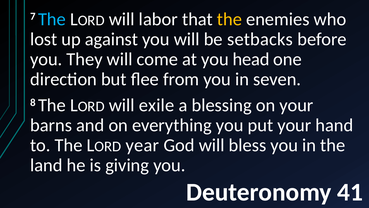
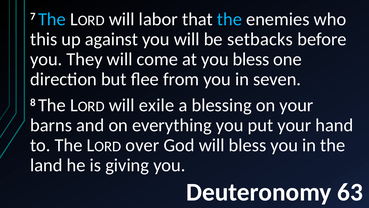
the at (229, 19) colour: yellow -> light blue
lost: lost -> this
you head: head -> bless
year: year -> over
41: 41 -> 63
